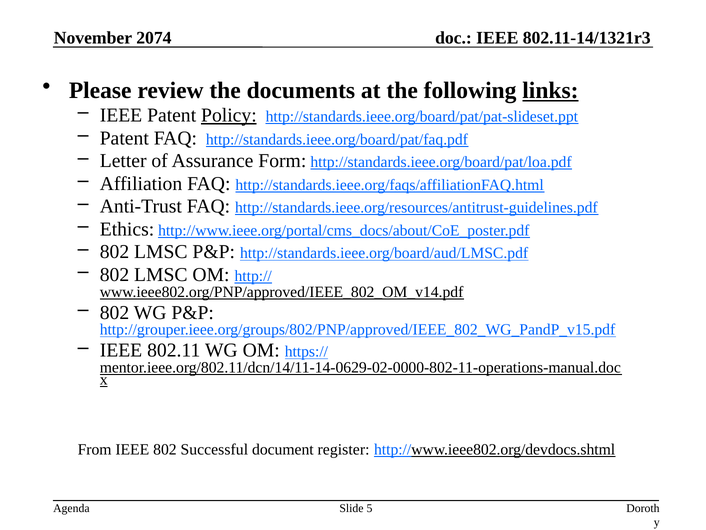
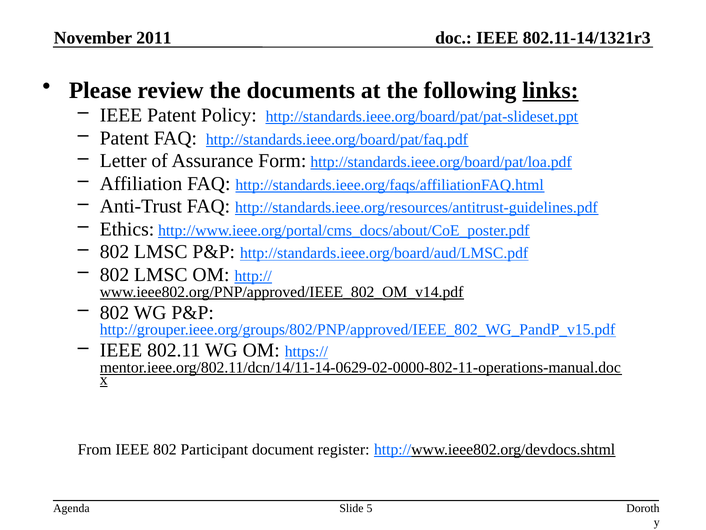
2074: 2074 -> 2011
Policy underline: present -> none
Successful: Successful -> Participant
